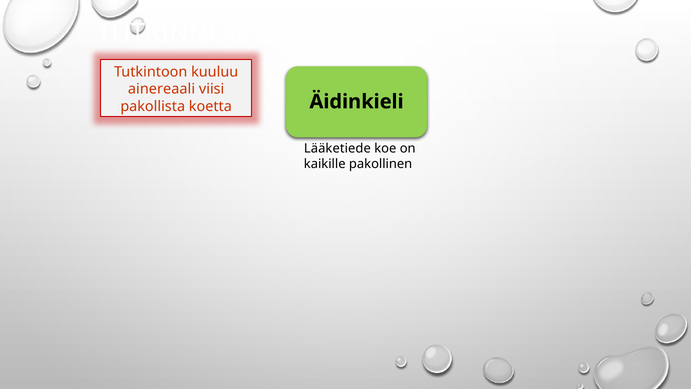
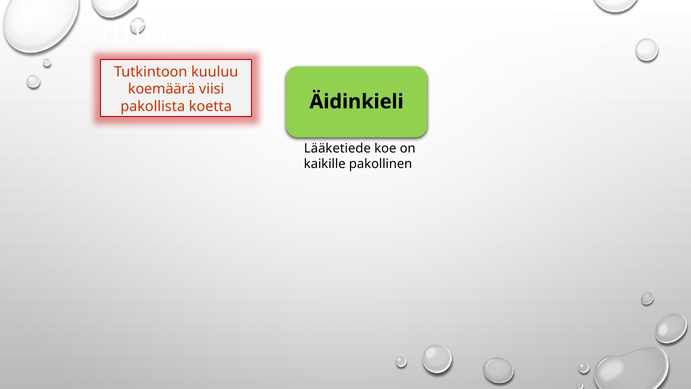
ainereaali: ainereaali -> koemäärä
